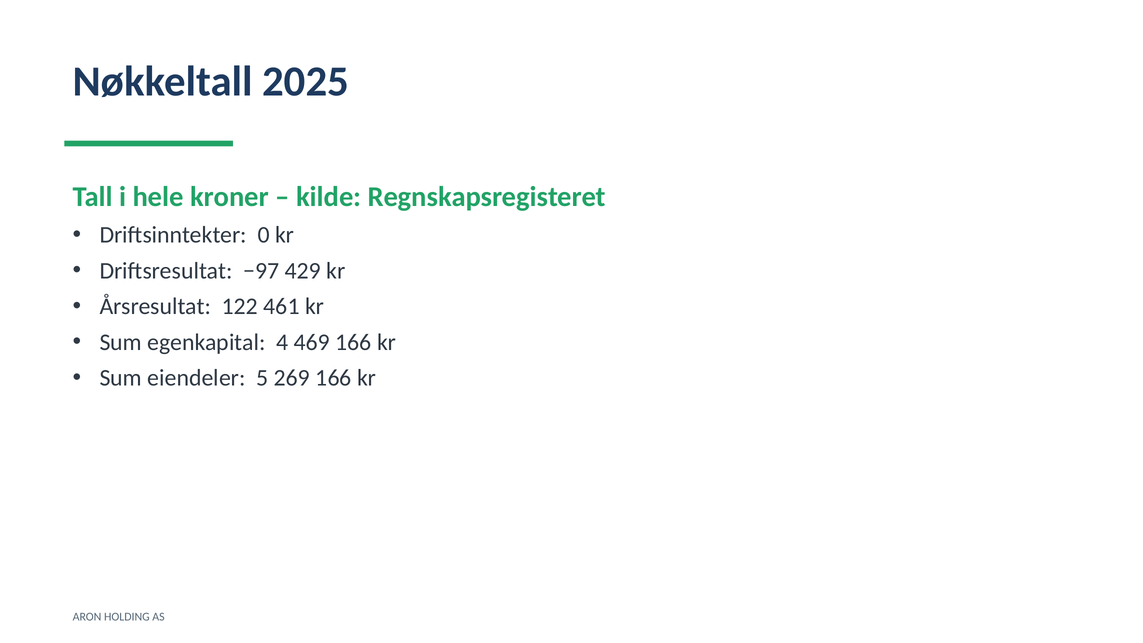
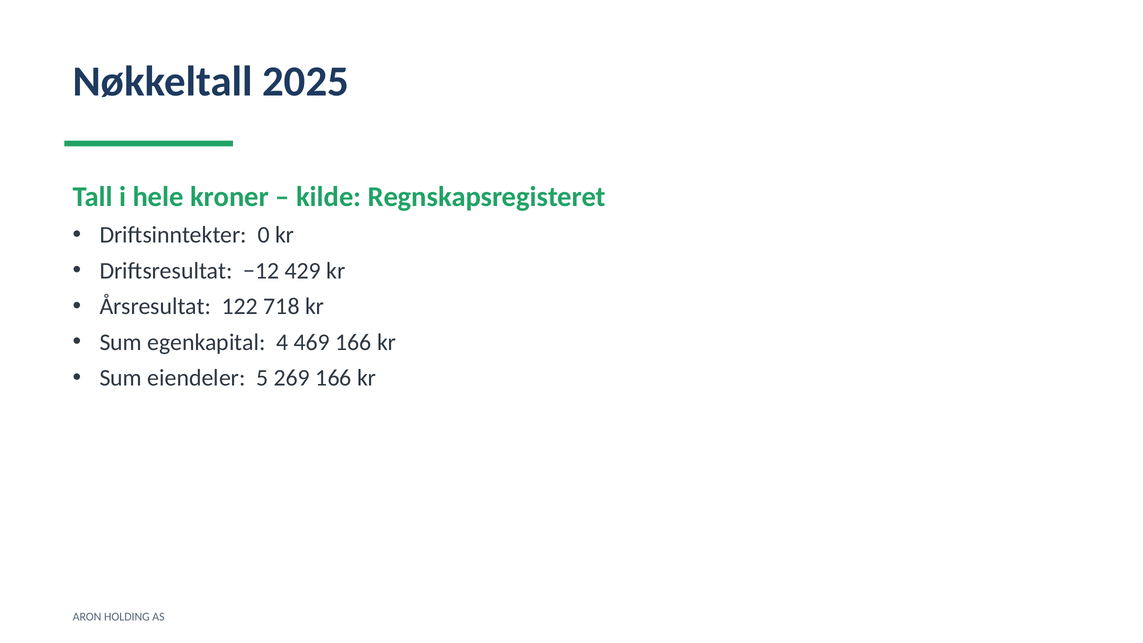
−97: −97 -> −12
461: 461 -> 718
